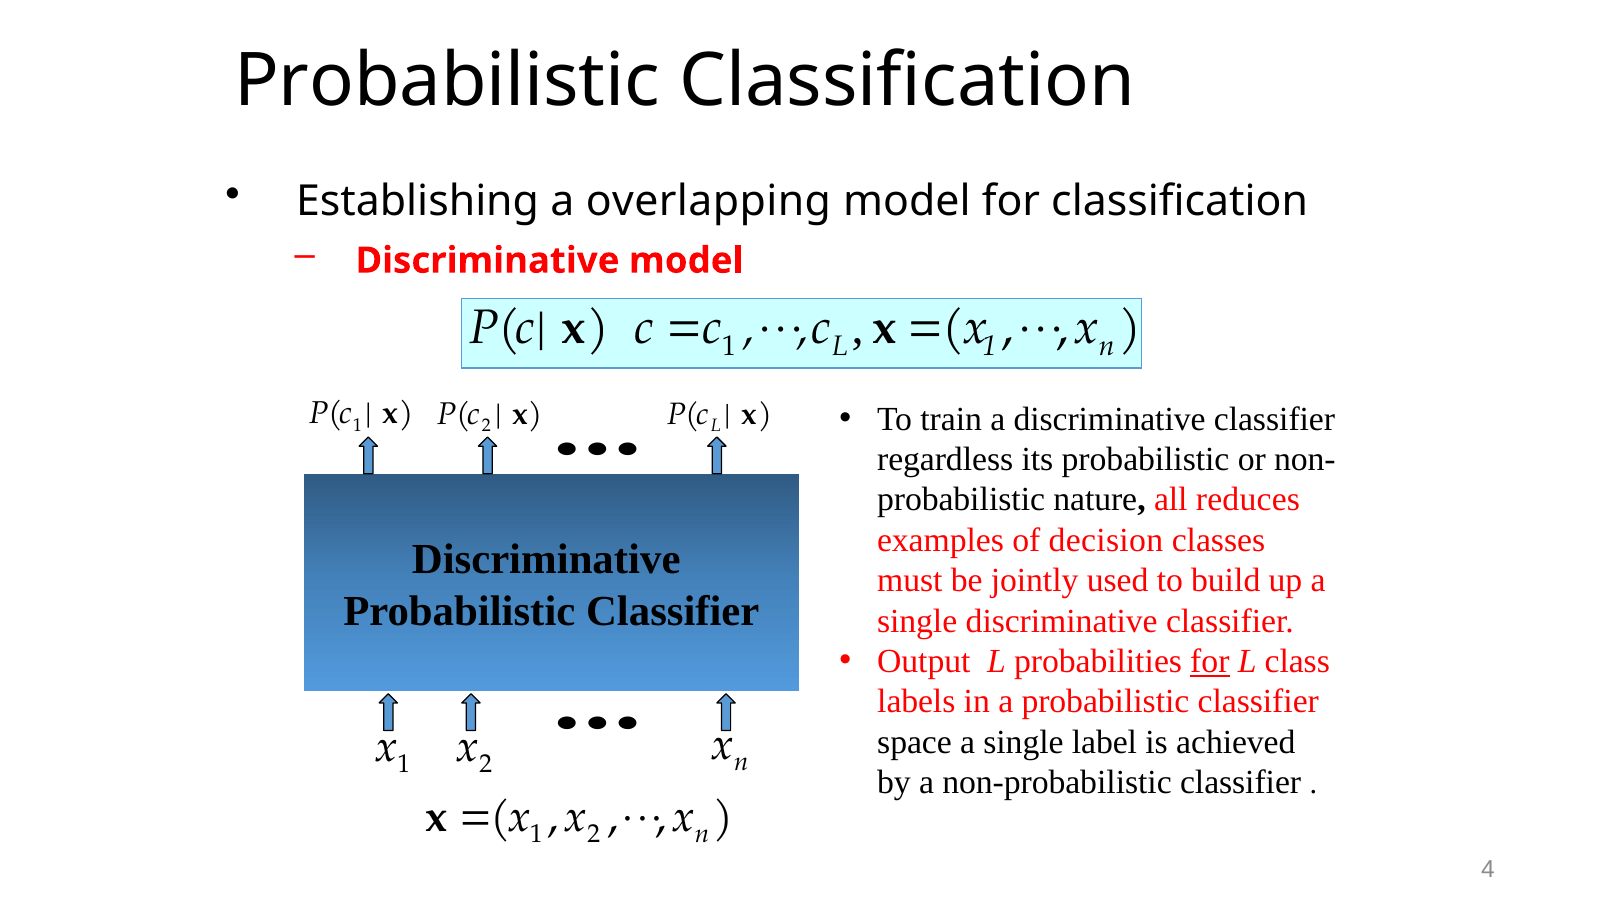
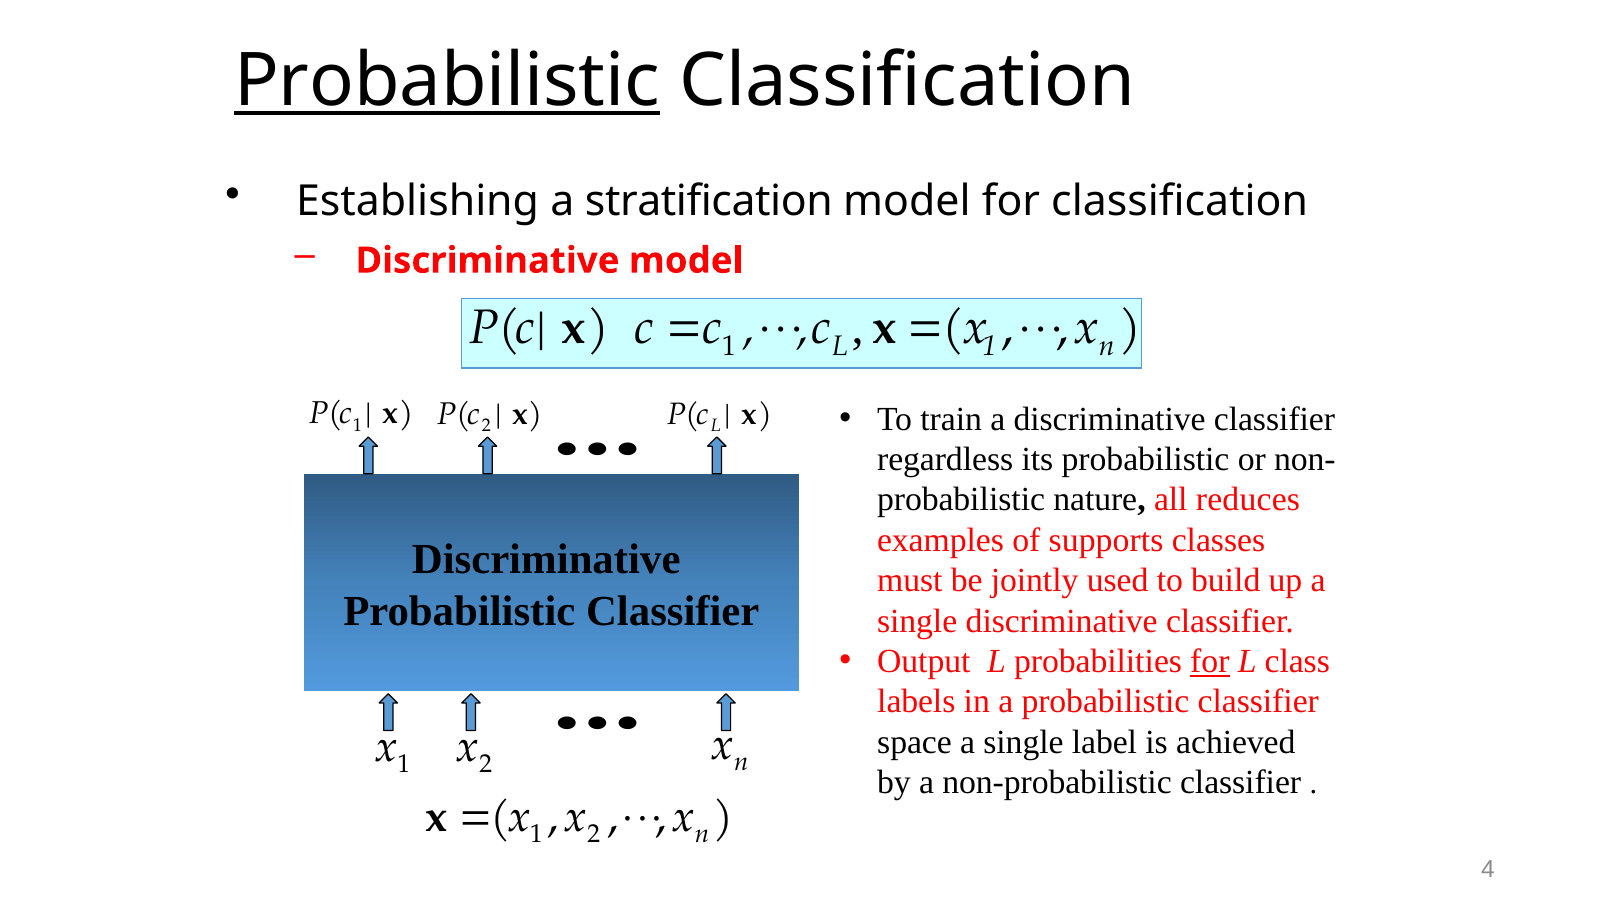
Probabilistic at (447, 81) underline: none -> present
overlapping: overlapping -> stratification
decision: decision -> supports
